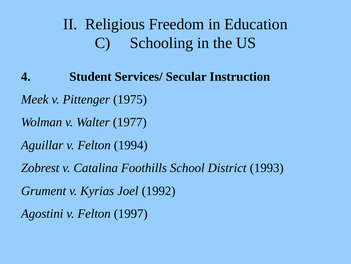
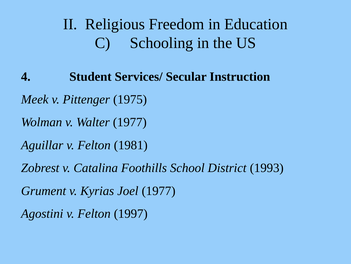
1994: 1994 -> 1981
Joel 1992: 1992 -> 1977
